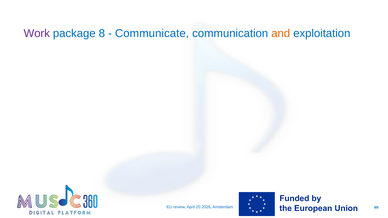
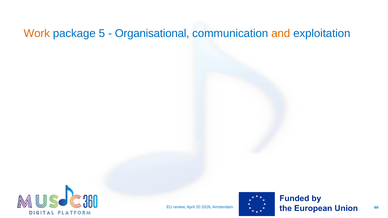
Work colour: purple -> orange
8: 8 -> 5
Communicate: Communicate -> Organisational
